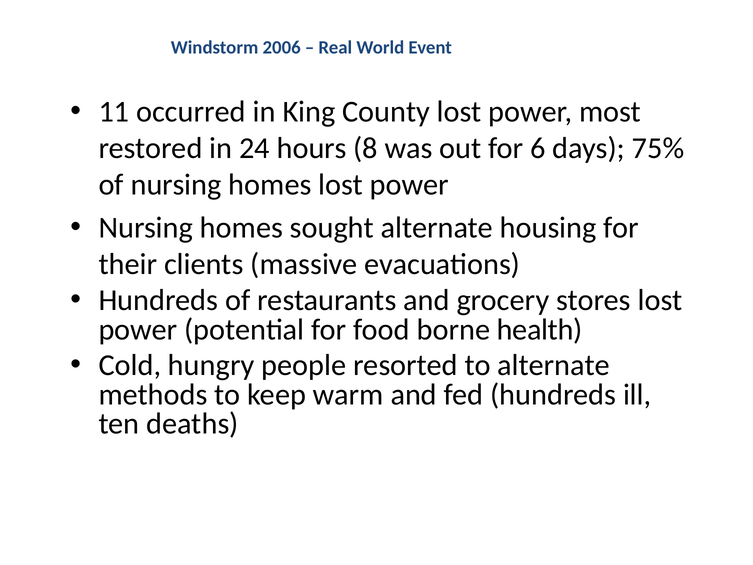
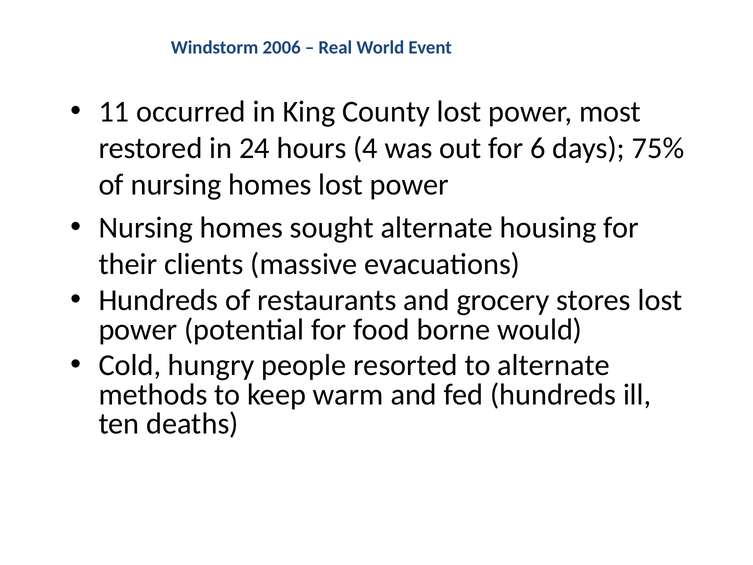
8: 8 -> 4
health: health -> would
